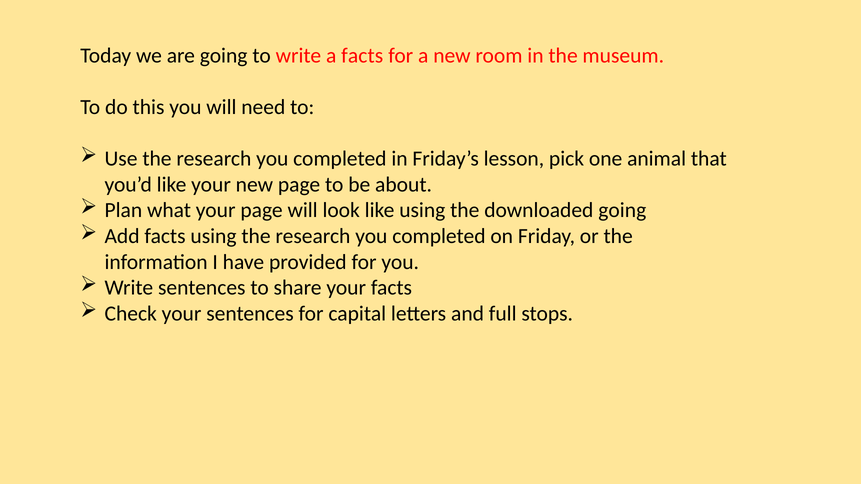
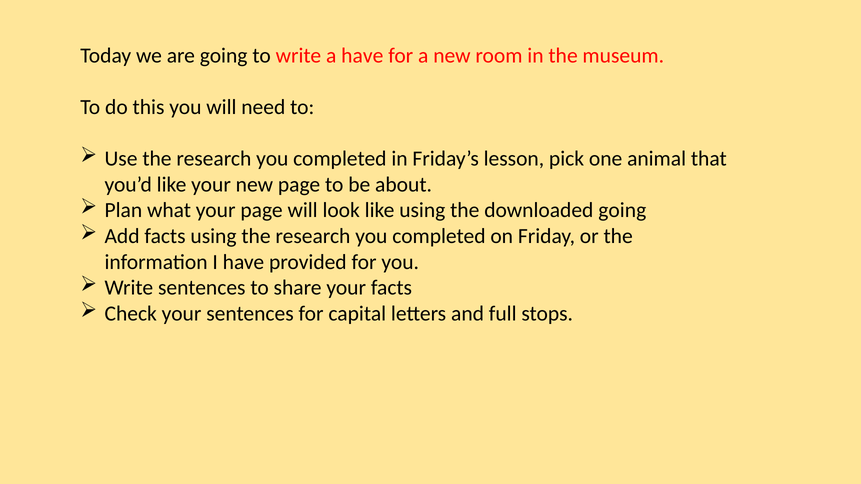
a facts: facts -> have
